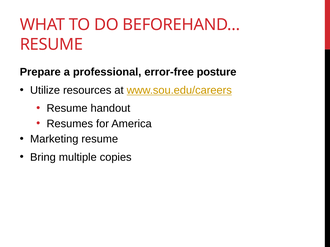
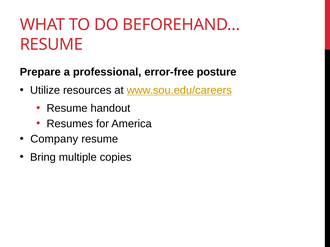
Marketing: Marketing -> Company
